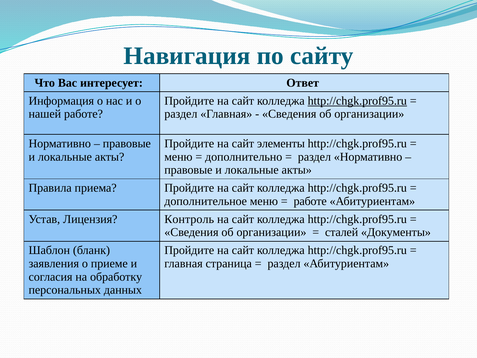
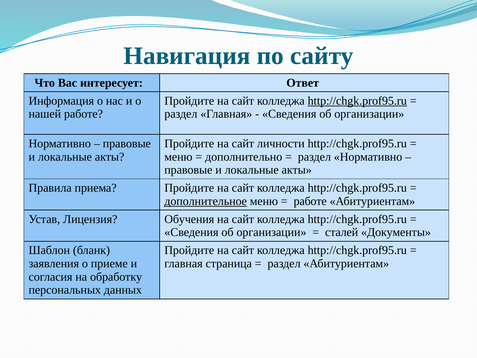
элементы: элементы -> личности
дополнительное underline: none -> present
Контроль: Контроль -> Обучения
